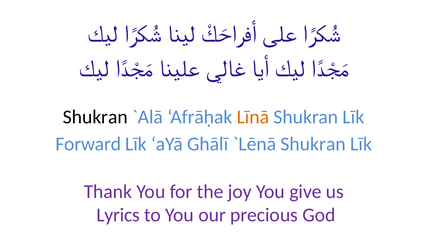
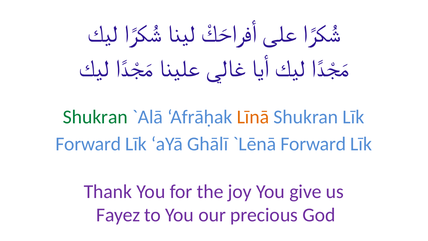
Shukran at (95, 117) colour: black -> green
Shukran at (313, 144): Shukran -> Forward
Lyrics: Lyrics -> Fayez
